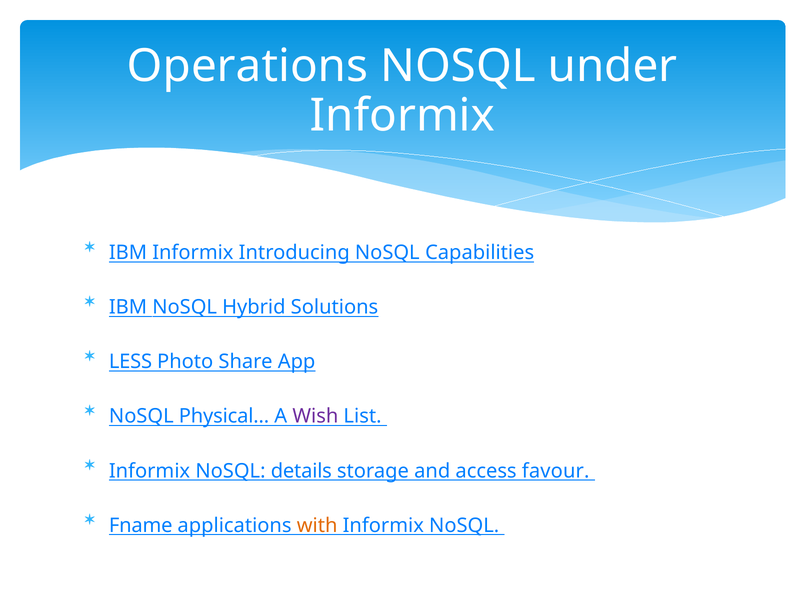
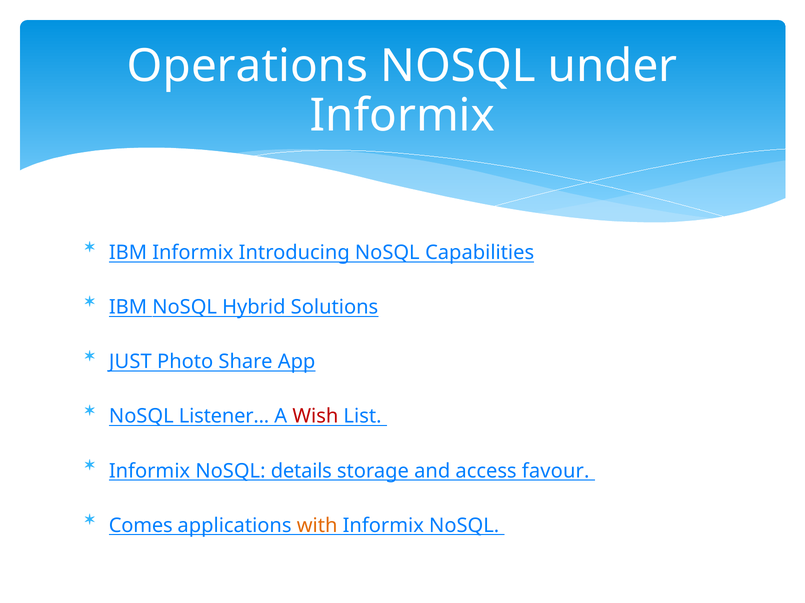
LESS: LESS -> JUST
Physical: Physical -> Listener
Wish colour: purple -> red
Fname: Fname -> Comes
